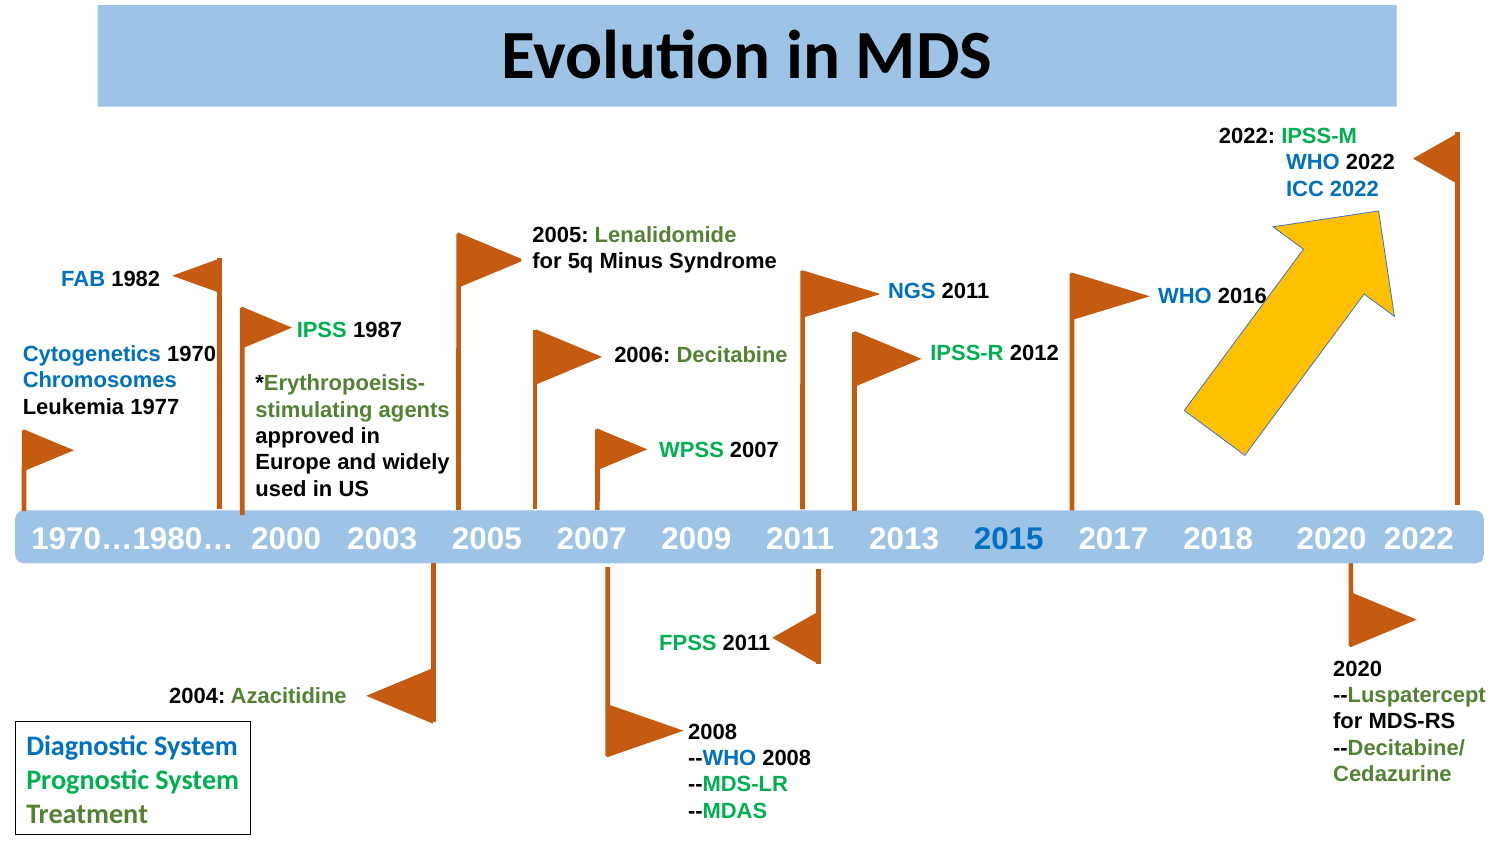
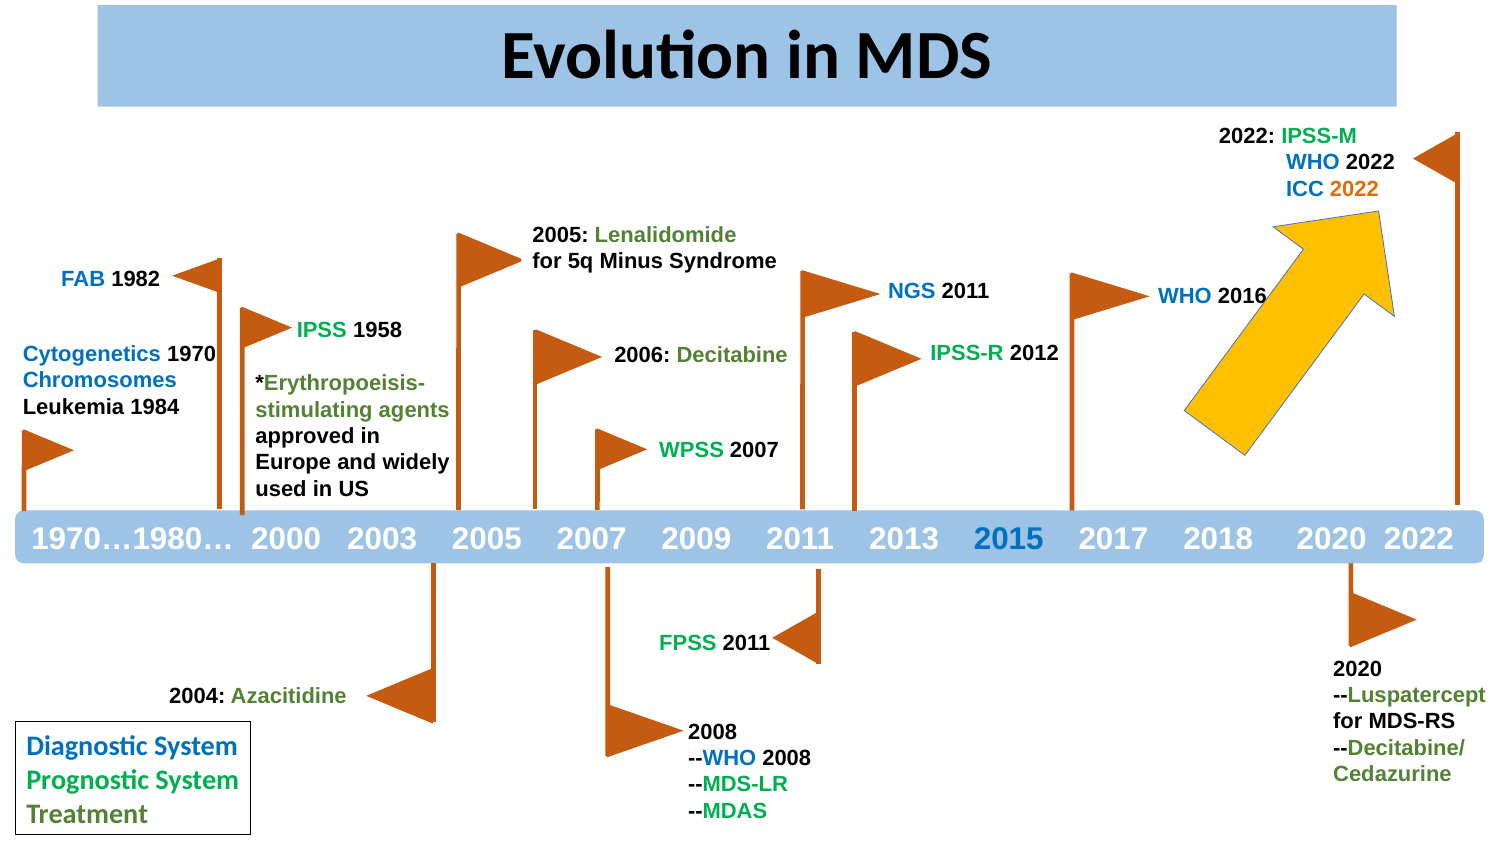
2022 at (1354, 189) colour: blue -> orange
1987: 1987 -> 1958
1977: 1977 -> 1984
